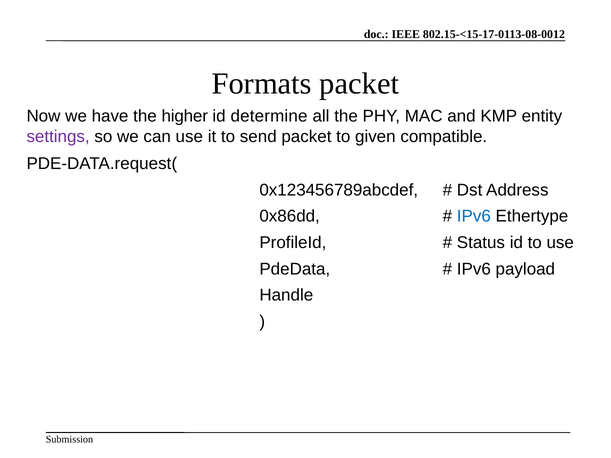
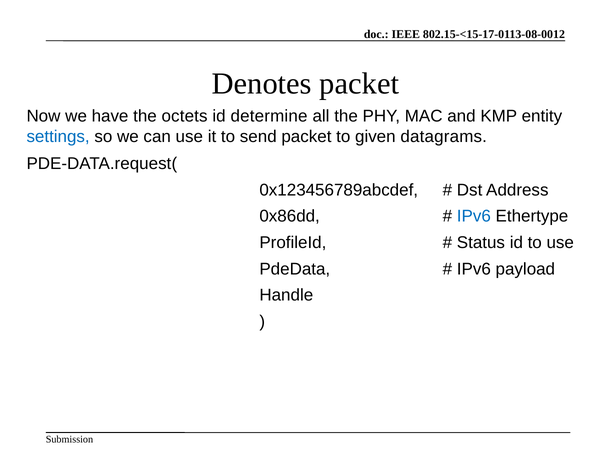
Formats: Formats -> Denotes
higher: higher -> octets
settings colour: purple -> blue
compatible: compatible -> datagrams
